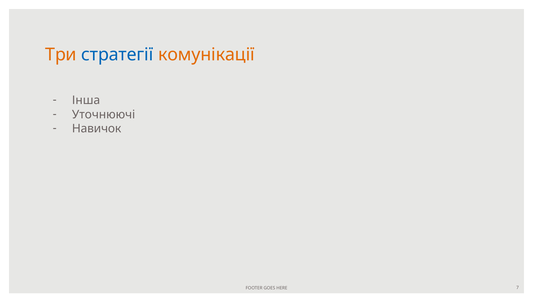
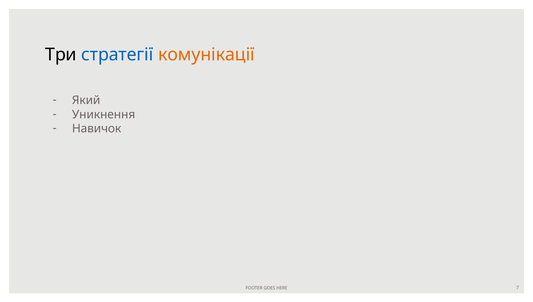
Три colour: orange -> black
Інша: Інша -> Який
Уточнюючі: Уточнюючі -> Уникнення
